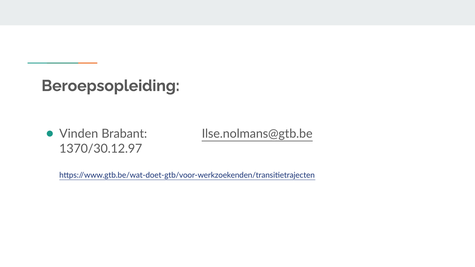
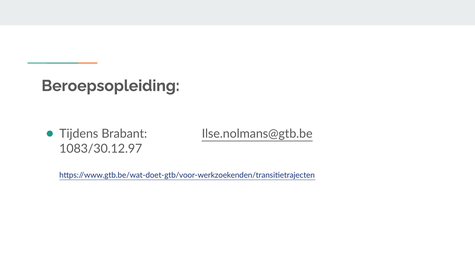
Vinden: Vinden -> Tijdens
1370/30.12.97: 1370/30.12.97 -> 1083/30.12.97
